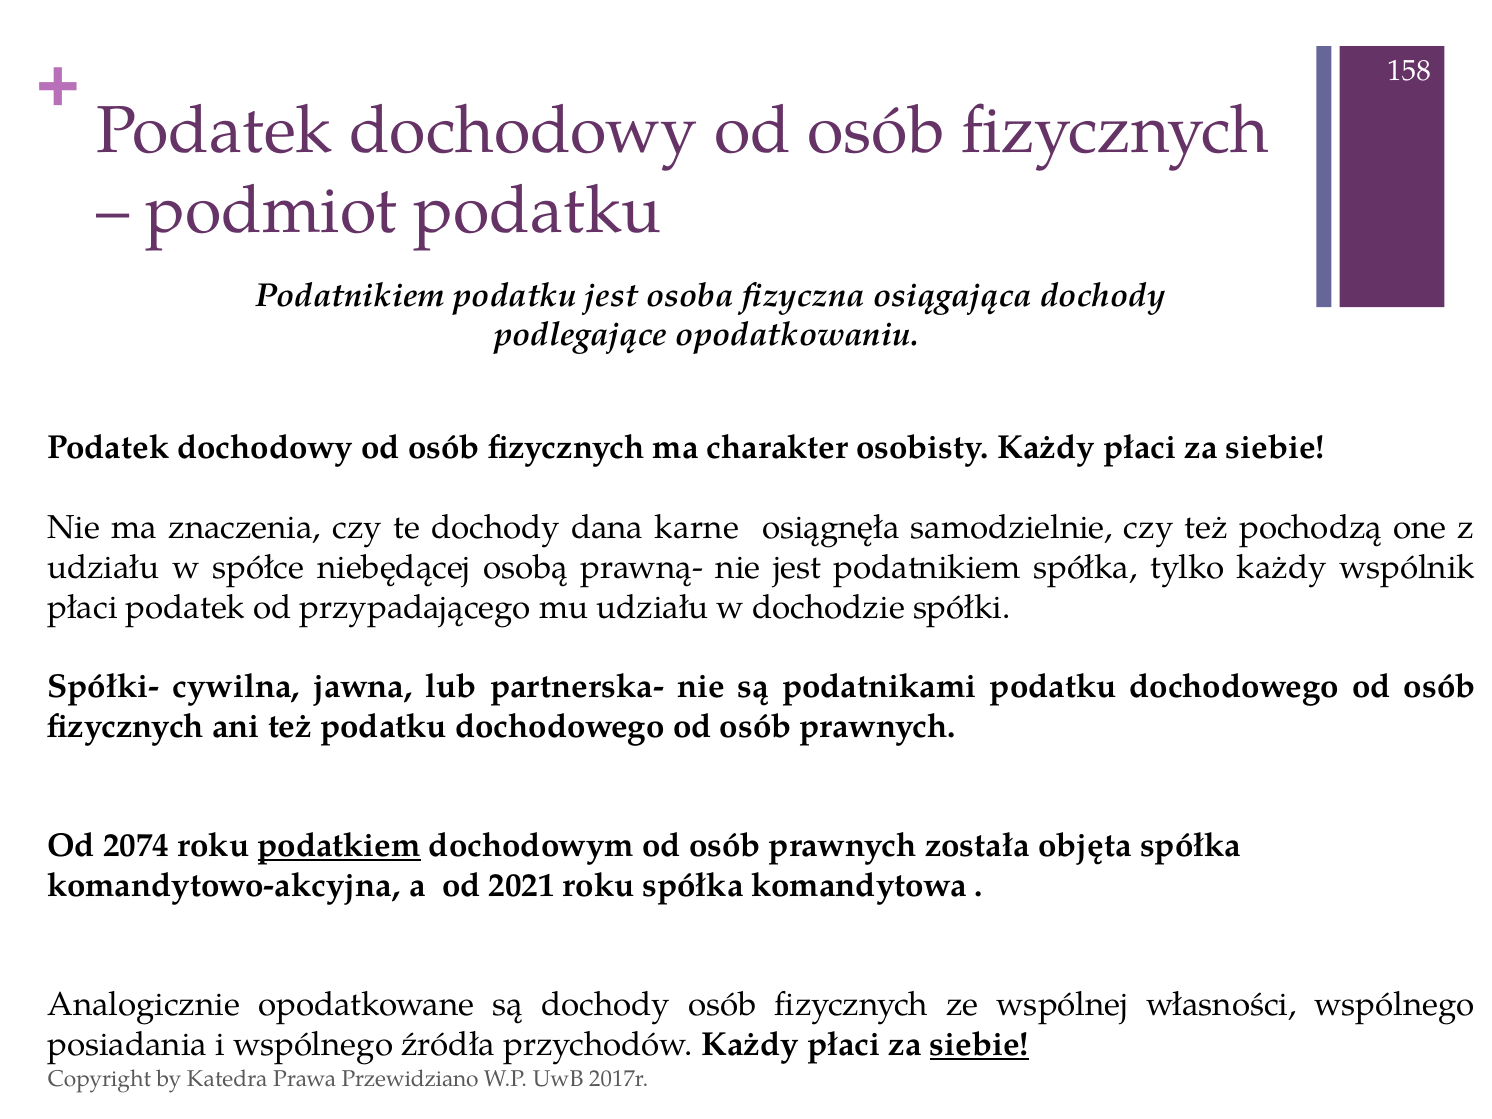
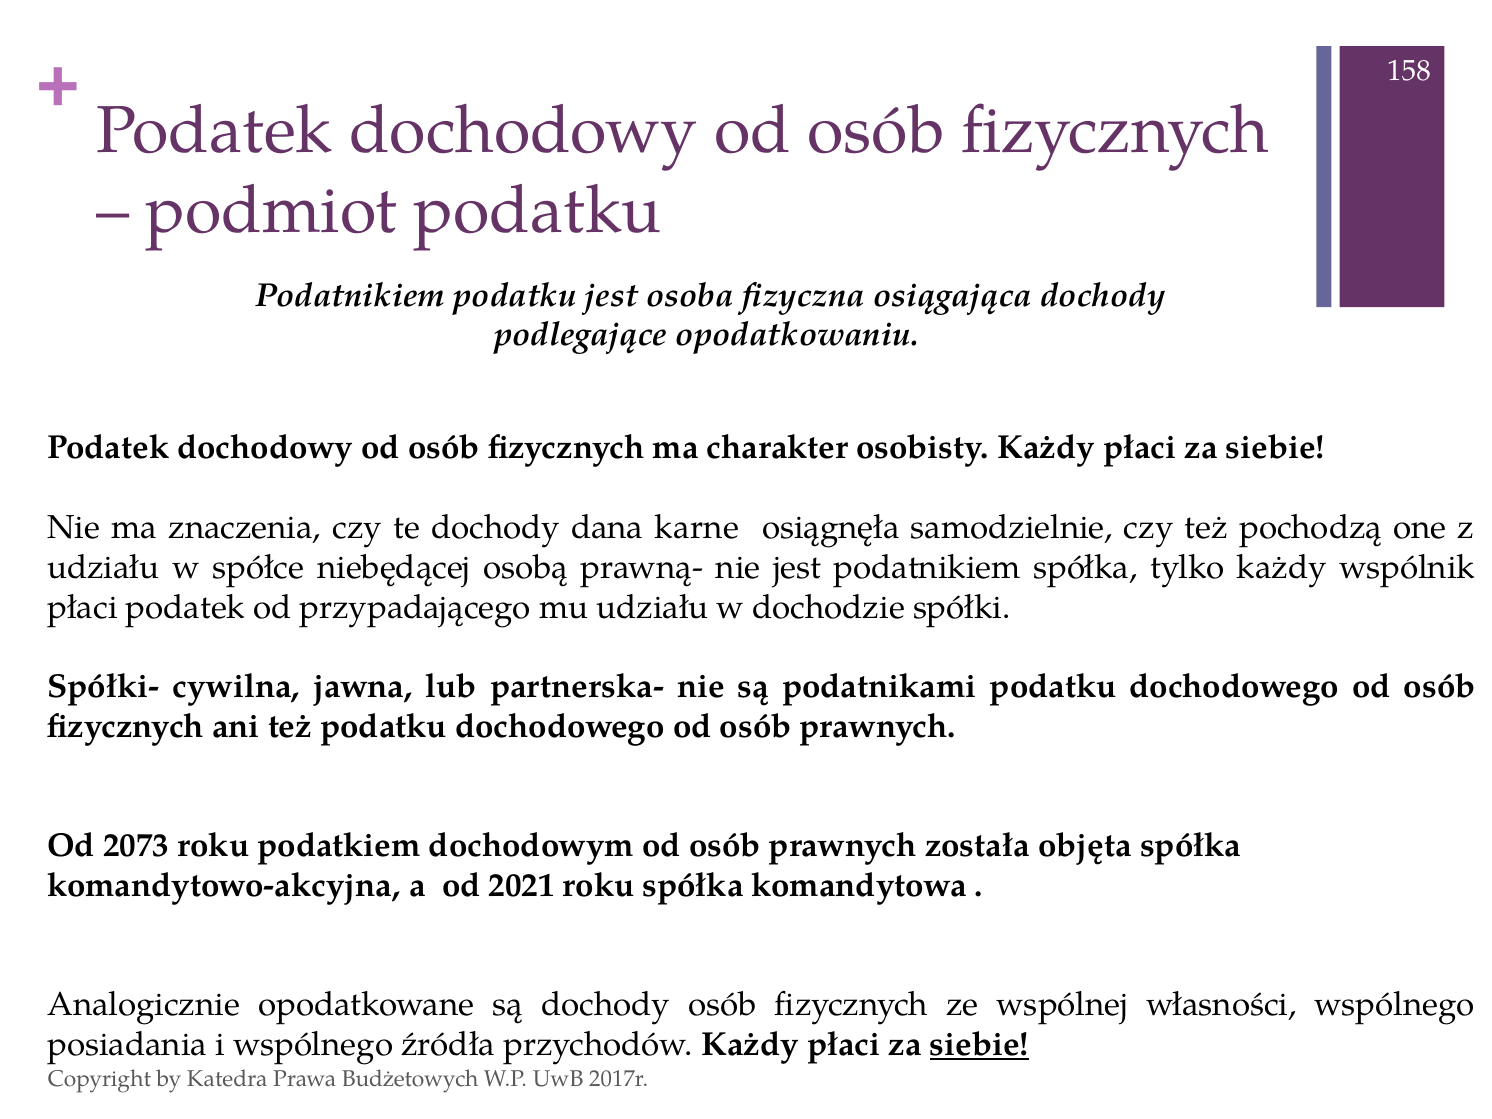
2074: 2074 -> 2073
podatkiem underline: present -> none
Przewidziano: Przewidziano -> Budżetowych
